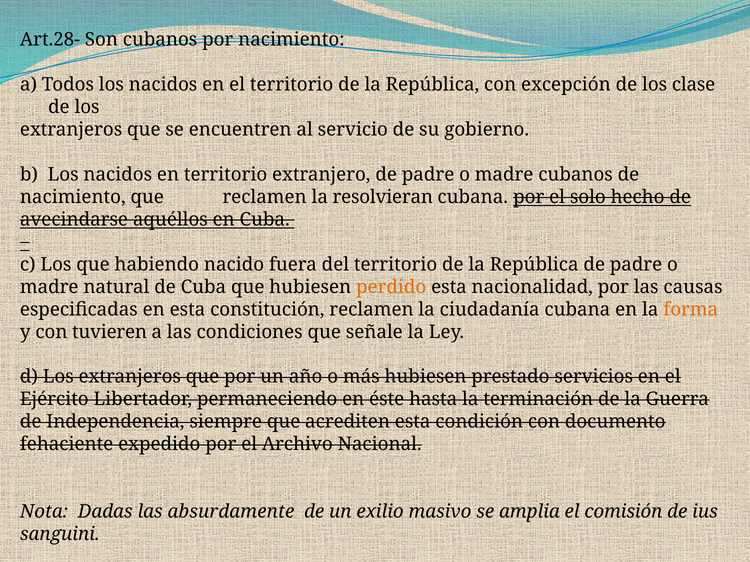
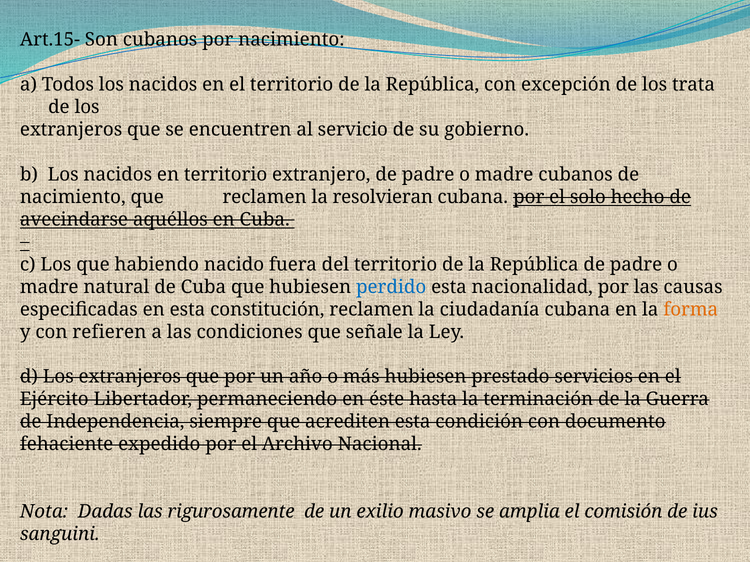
Art.28-: Art.28- -> Art.15-
clase: clase -> trata
perdido colour: orange -> blue
tuvieren: tuvieren -> refieren
absurdamente: absurdamente -> rigurosamente
